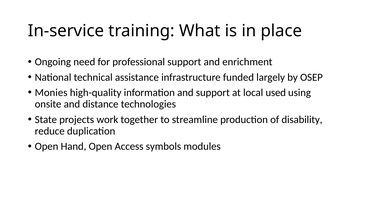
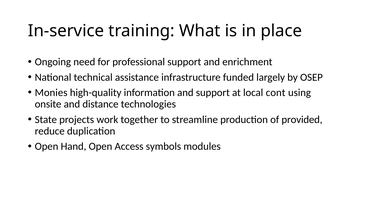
used: used -> cont
disability: disability -> provided
